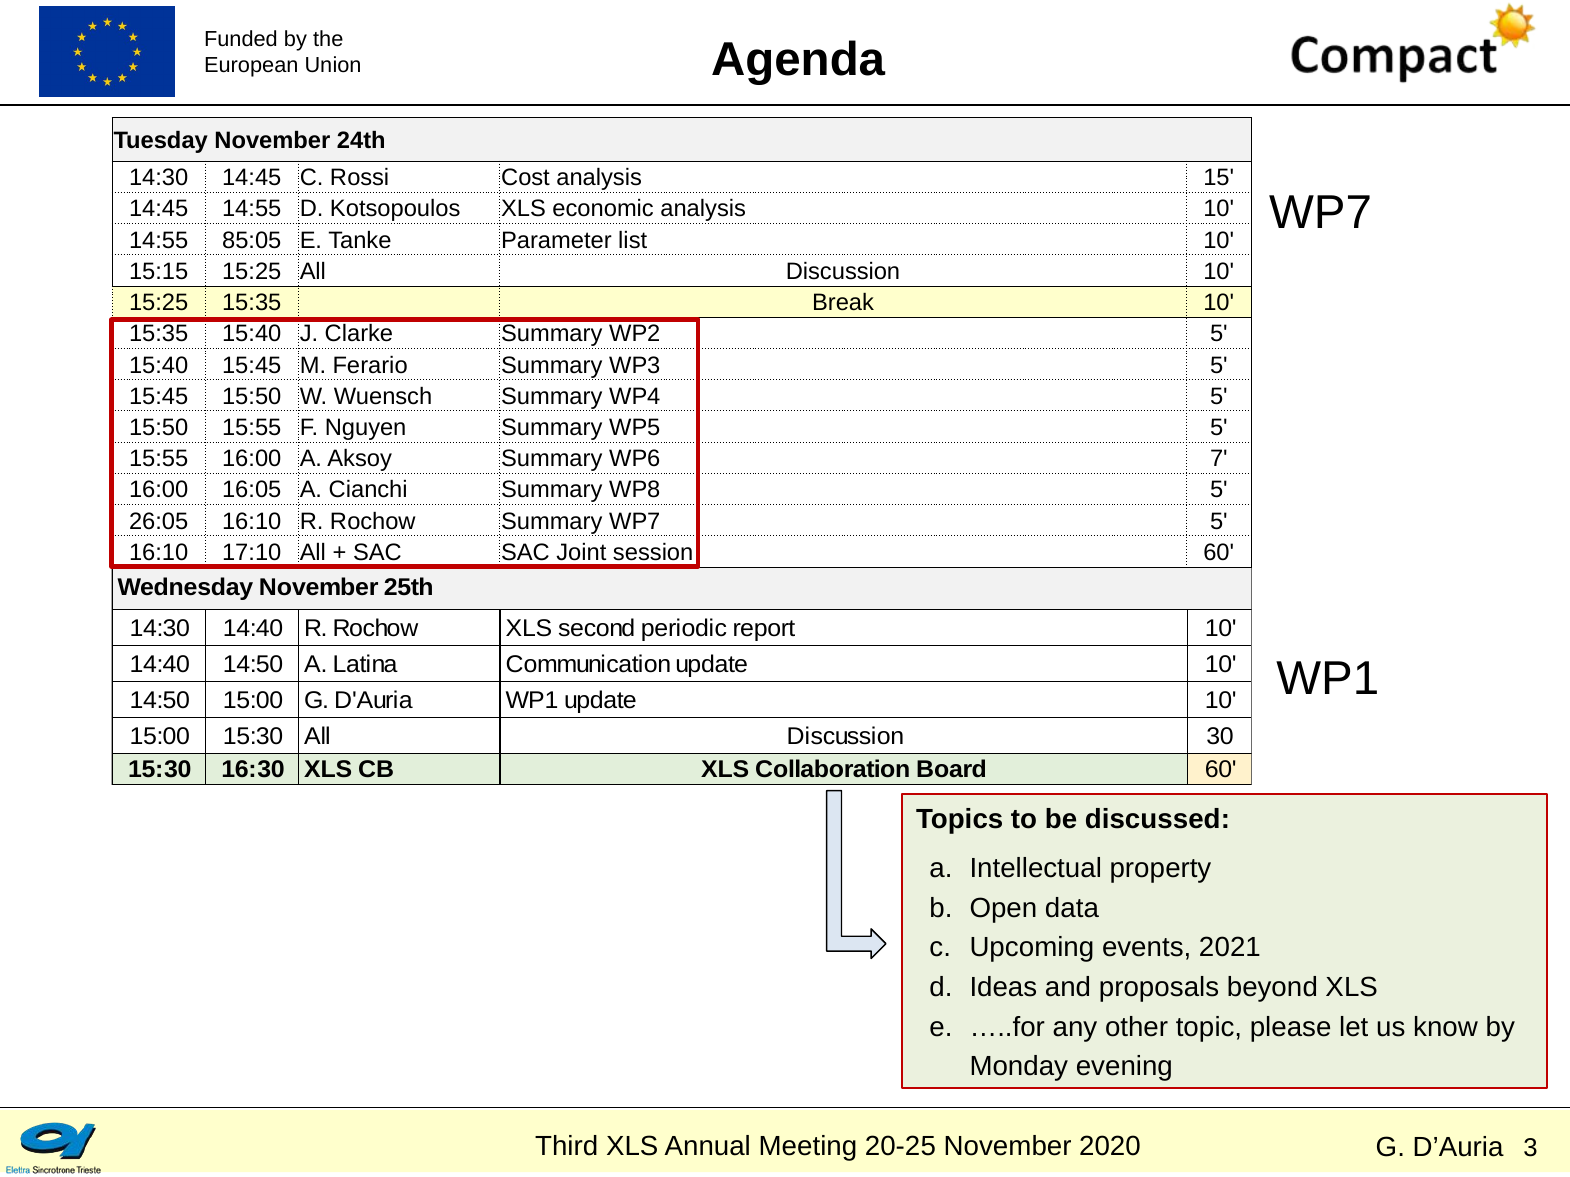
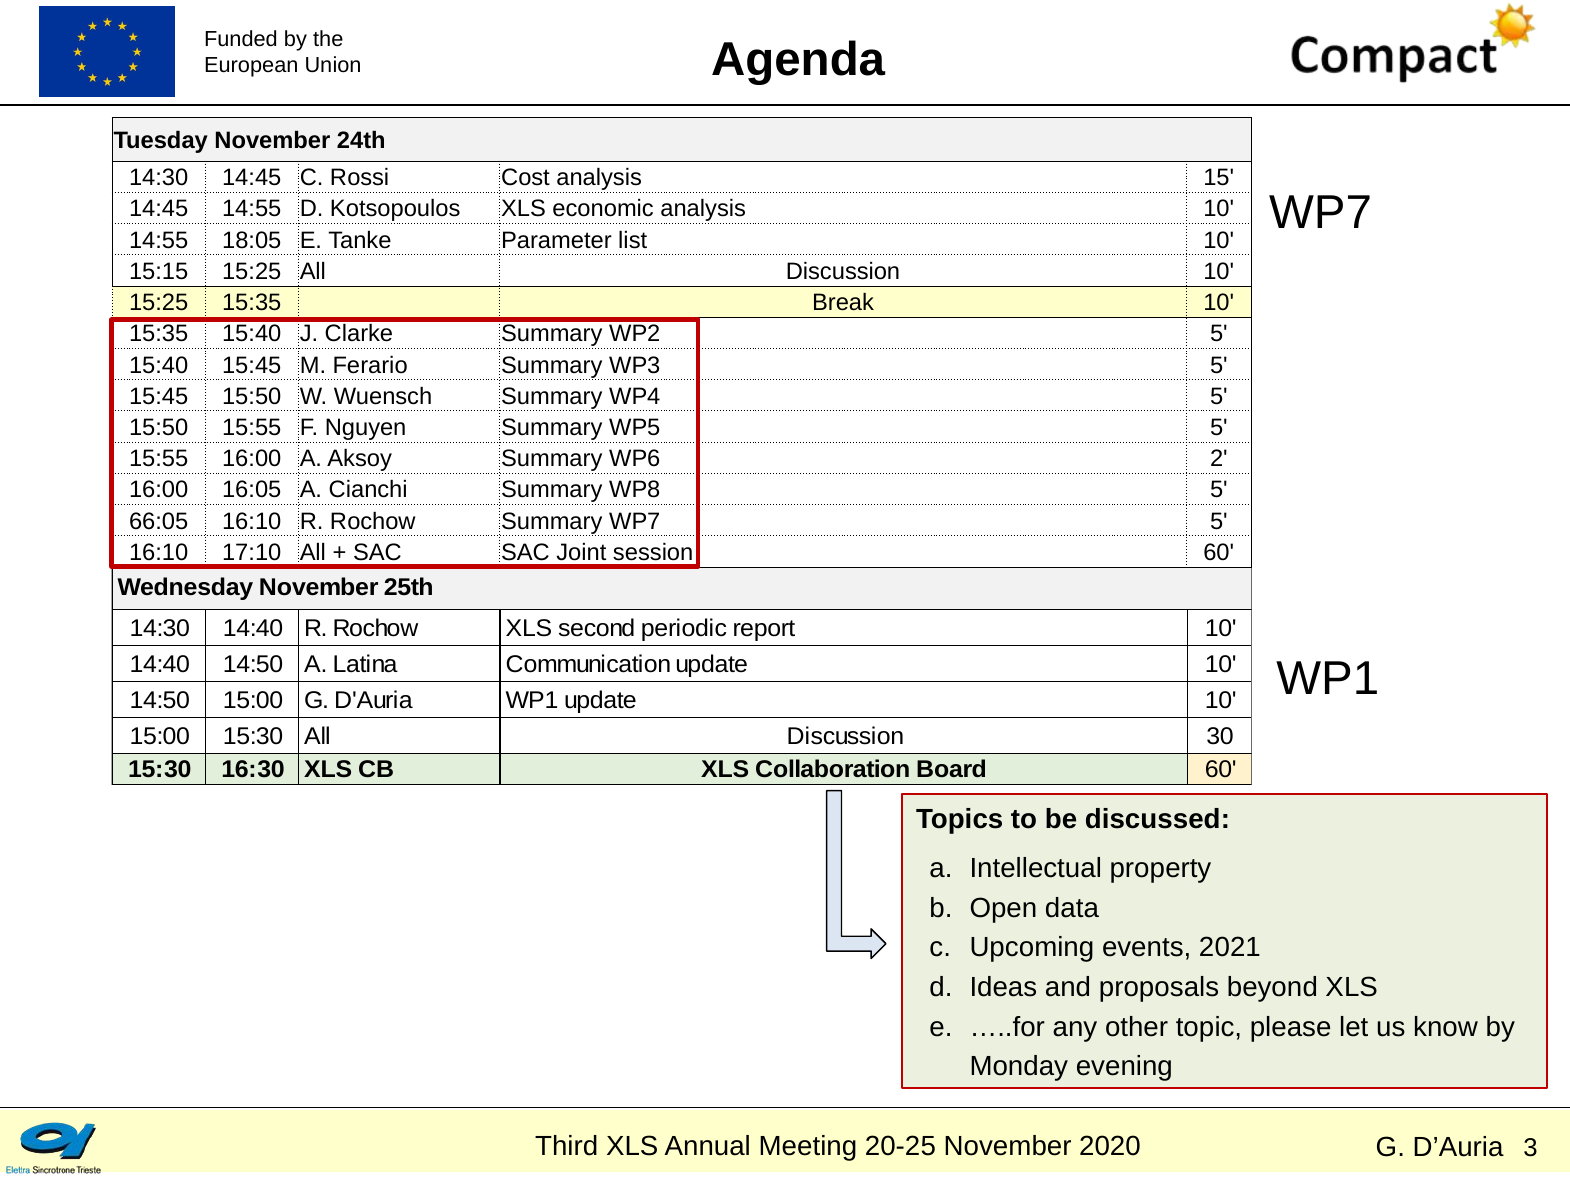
85:05: 85:05 -> 18:05
7: 7 -> 2
26:05: 26:05 -> 66:05
